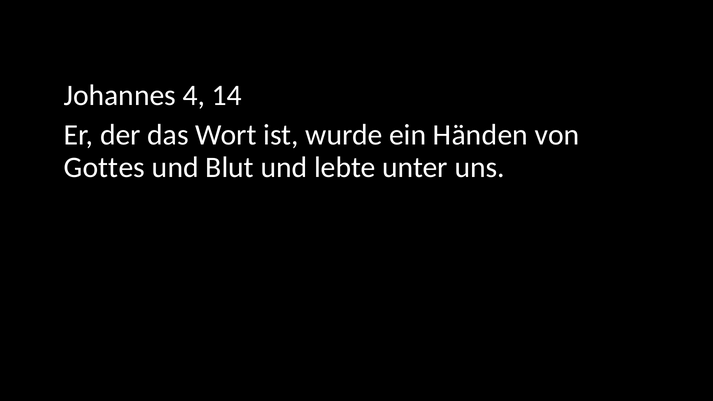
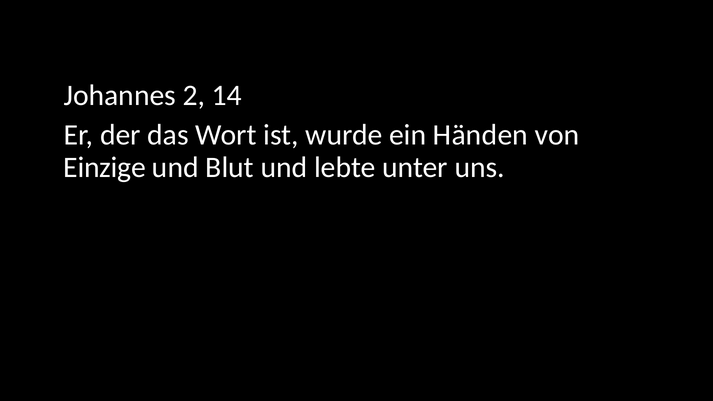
4: 4 -> 2
Gottes: Gottes -> Einzige
